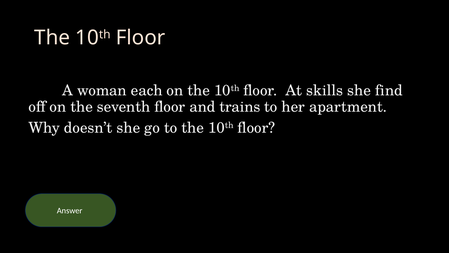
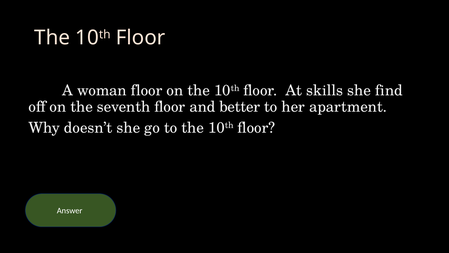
woman each: each -> floor
trains: trains -> better
